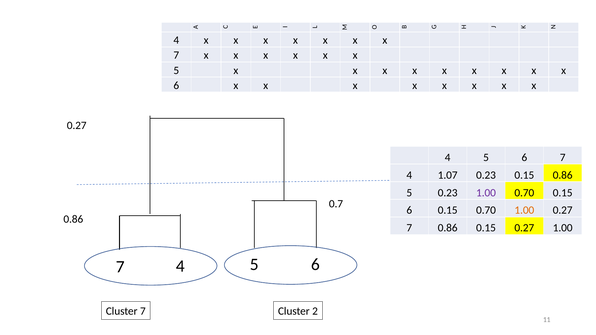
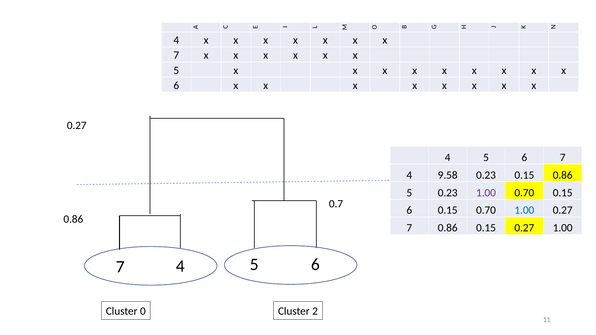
1.07: 1.07 -> 9.58
1.00 at (524, 210) colour: orange -> blue
Cluster 7: 7 -> 0
